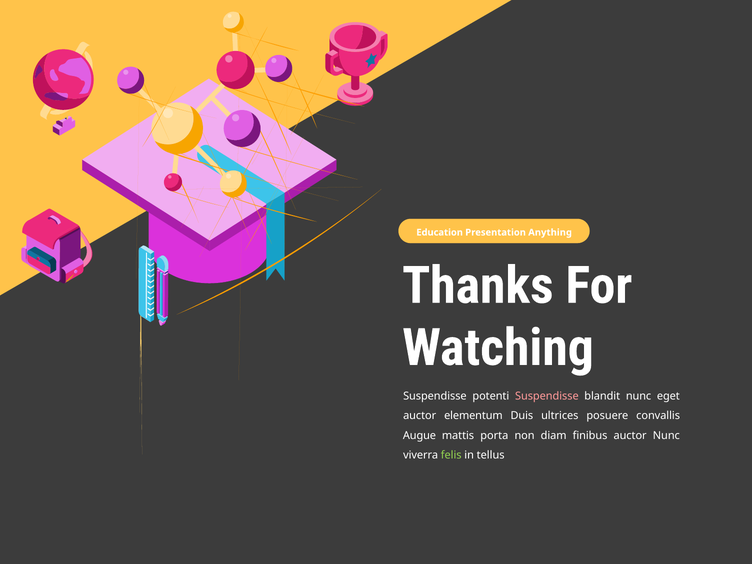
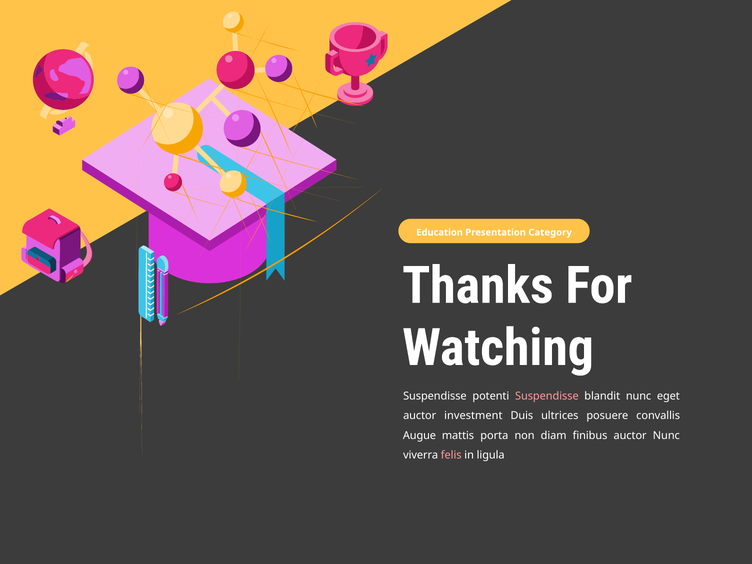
Anything: Anything -> Category
elementum: elementum -> investment
felis colour: light green -> pink
tellus: tellus -> ligula
